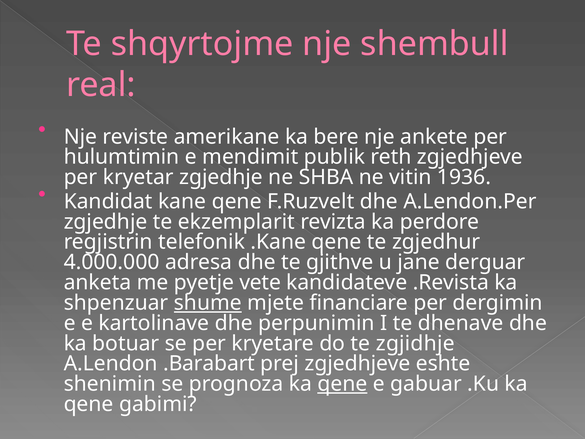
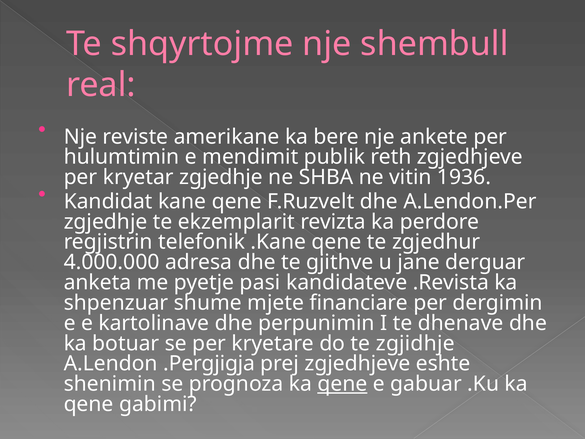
vete: vete -> pasi
shume underline: present -> none
.Barabart: .Barabart -> .Pergjigja
